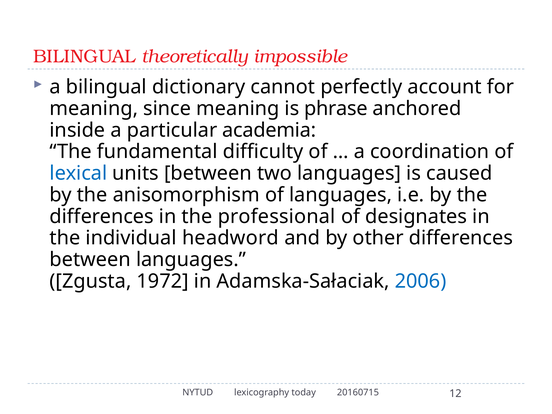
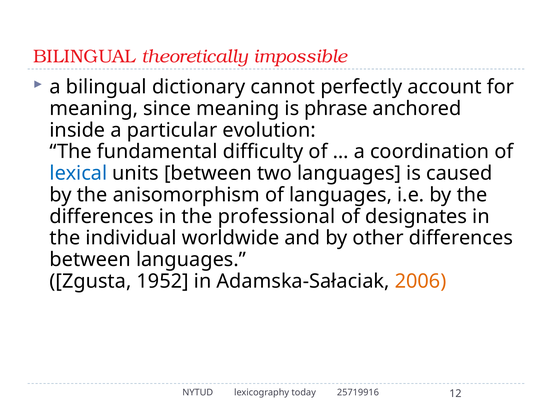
academia: academia -> evolution
headword: headword -> worldwide
1972: 1972 -> 1952
2006 colour: blue -> orange
20160715: 20160715 -> 25719916
